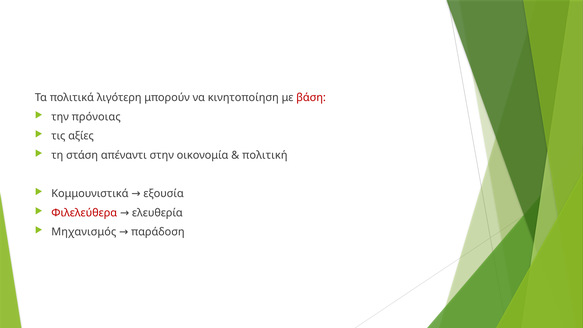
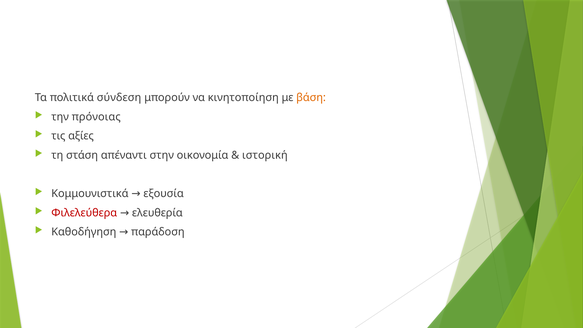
λιγότερη: λιγότερη -> σύνδεση
βάση colour: red -> orange
πολιτική: πολιτική -> ιστορική
Μηχανισμός: Μηχανισμός -> Καθοδήγηση
